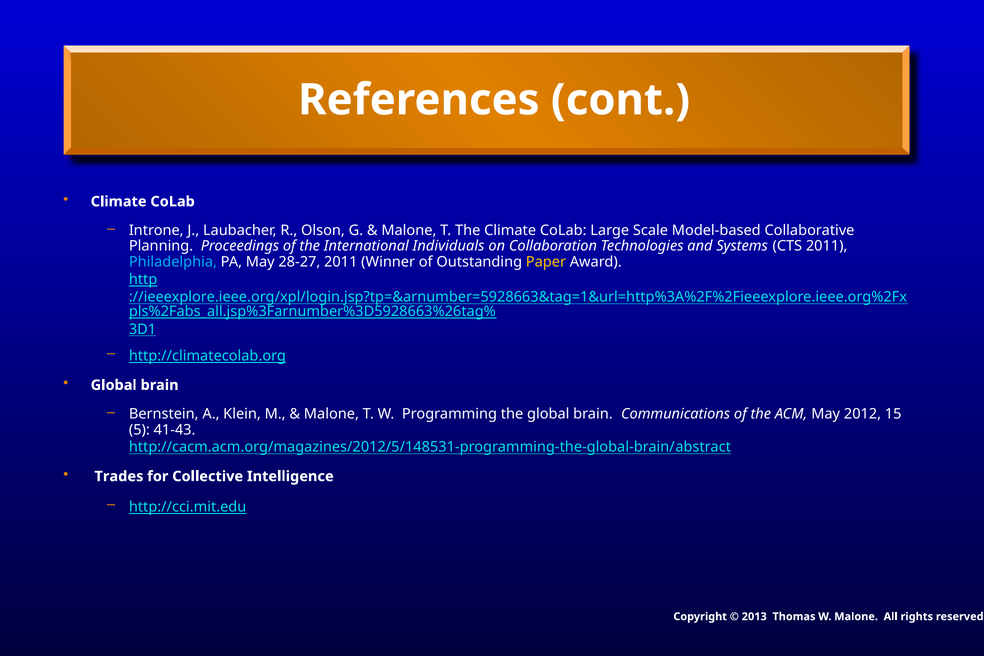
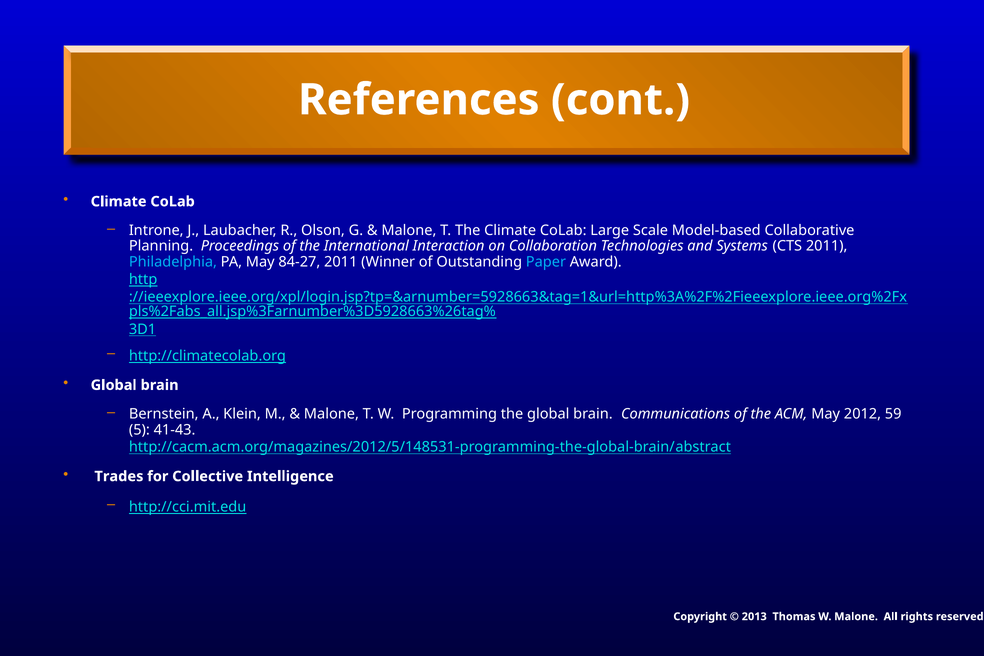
Individuals: Individuals -> Interaction
28-27: 28-27 -> 84-27
Paper colour: yellow -> light blue
15: 15 -> 59
